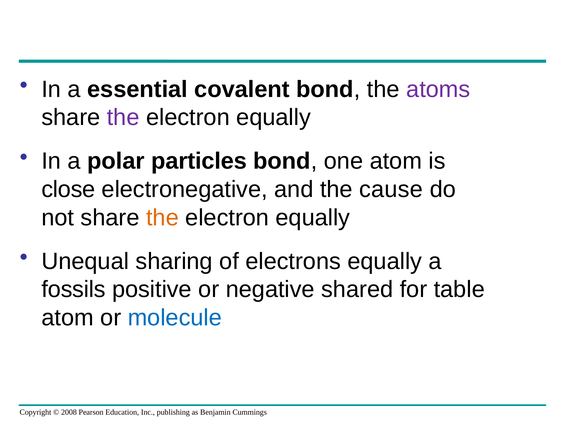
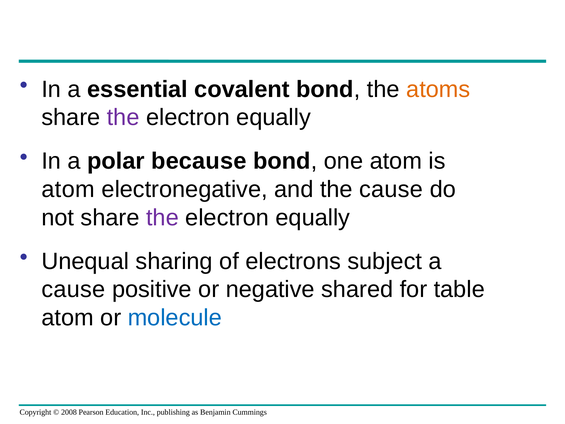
atoms colour: purple -> orange
particles: particles -> because
close at (68, 189): close -> atom
the at (162, 218) colour: orange -> purple
electrons equally: equally -> subject
fossils at (74, 289): fossils -> cause
